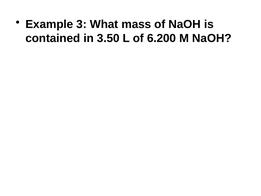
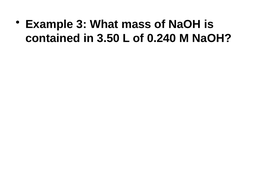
6.200: 6.200 -> 0.240
